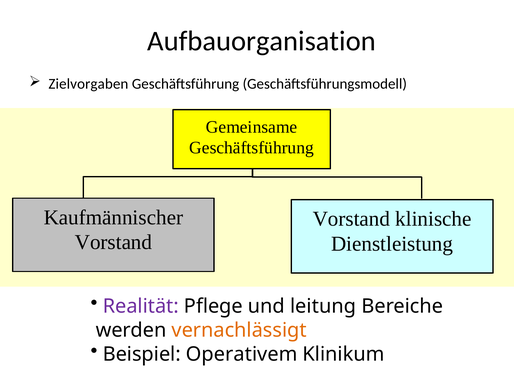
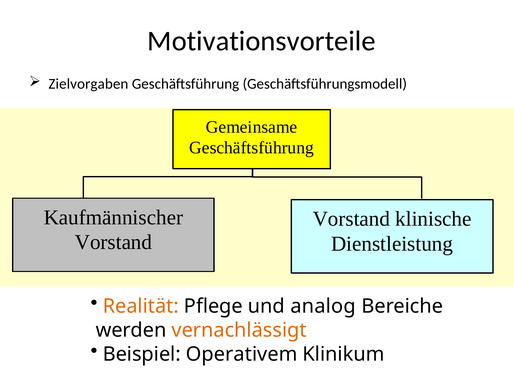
Aufbauorganisation: Aufbauorganisation -> Motivationsvorteile
Realität colour: purple -> orange
leitung: leitung -> analog
